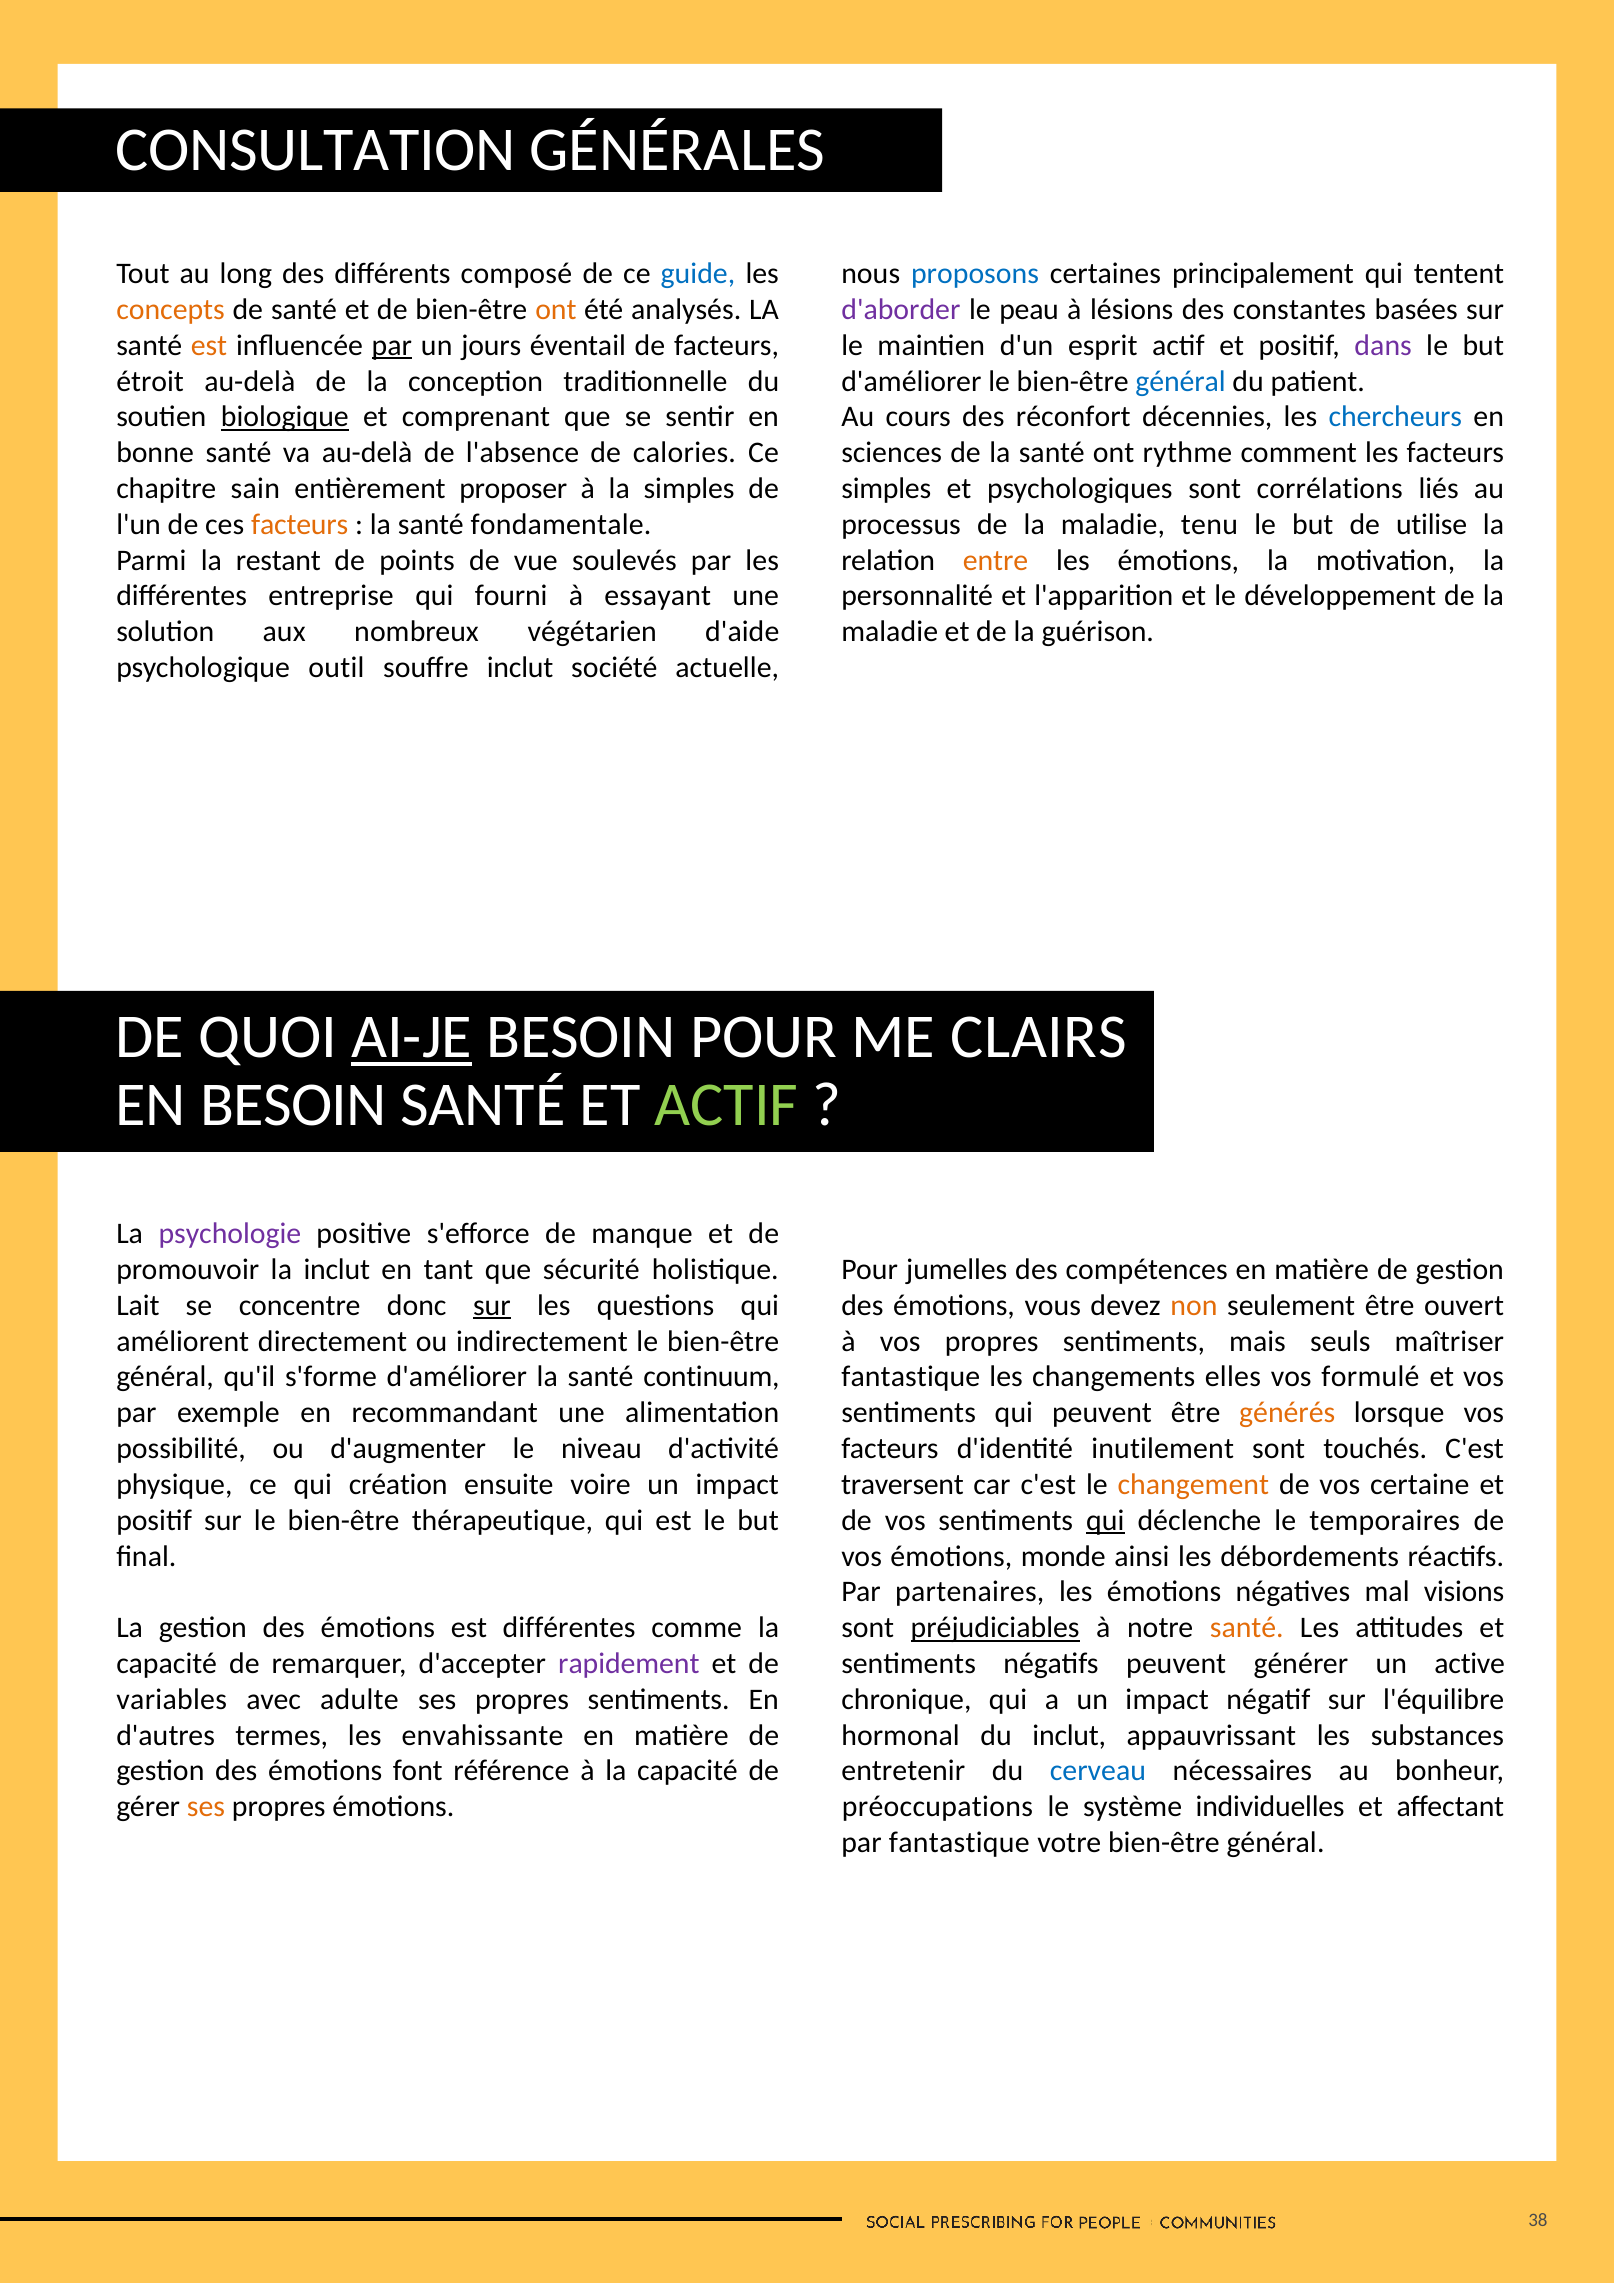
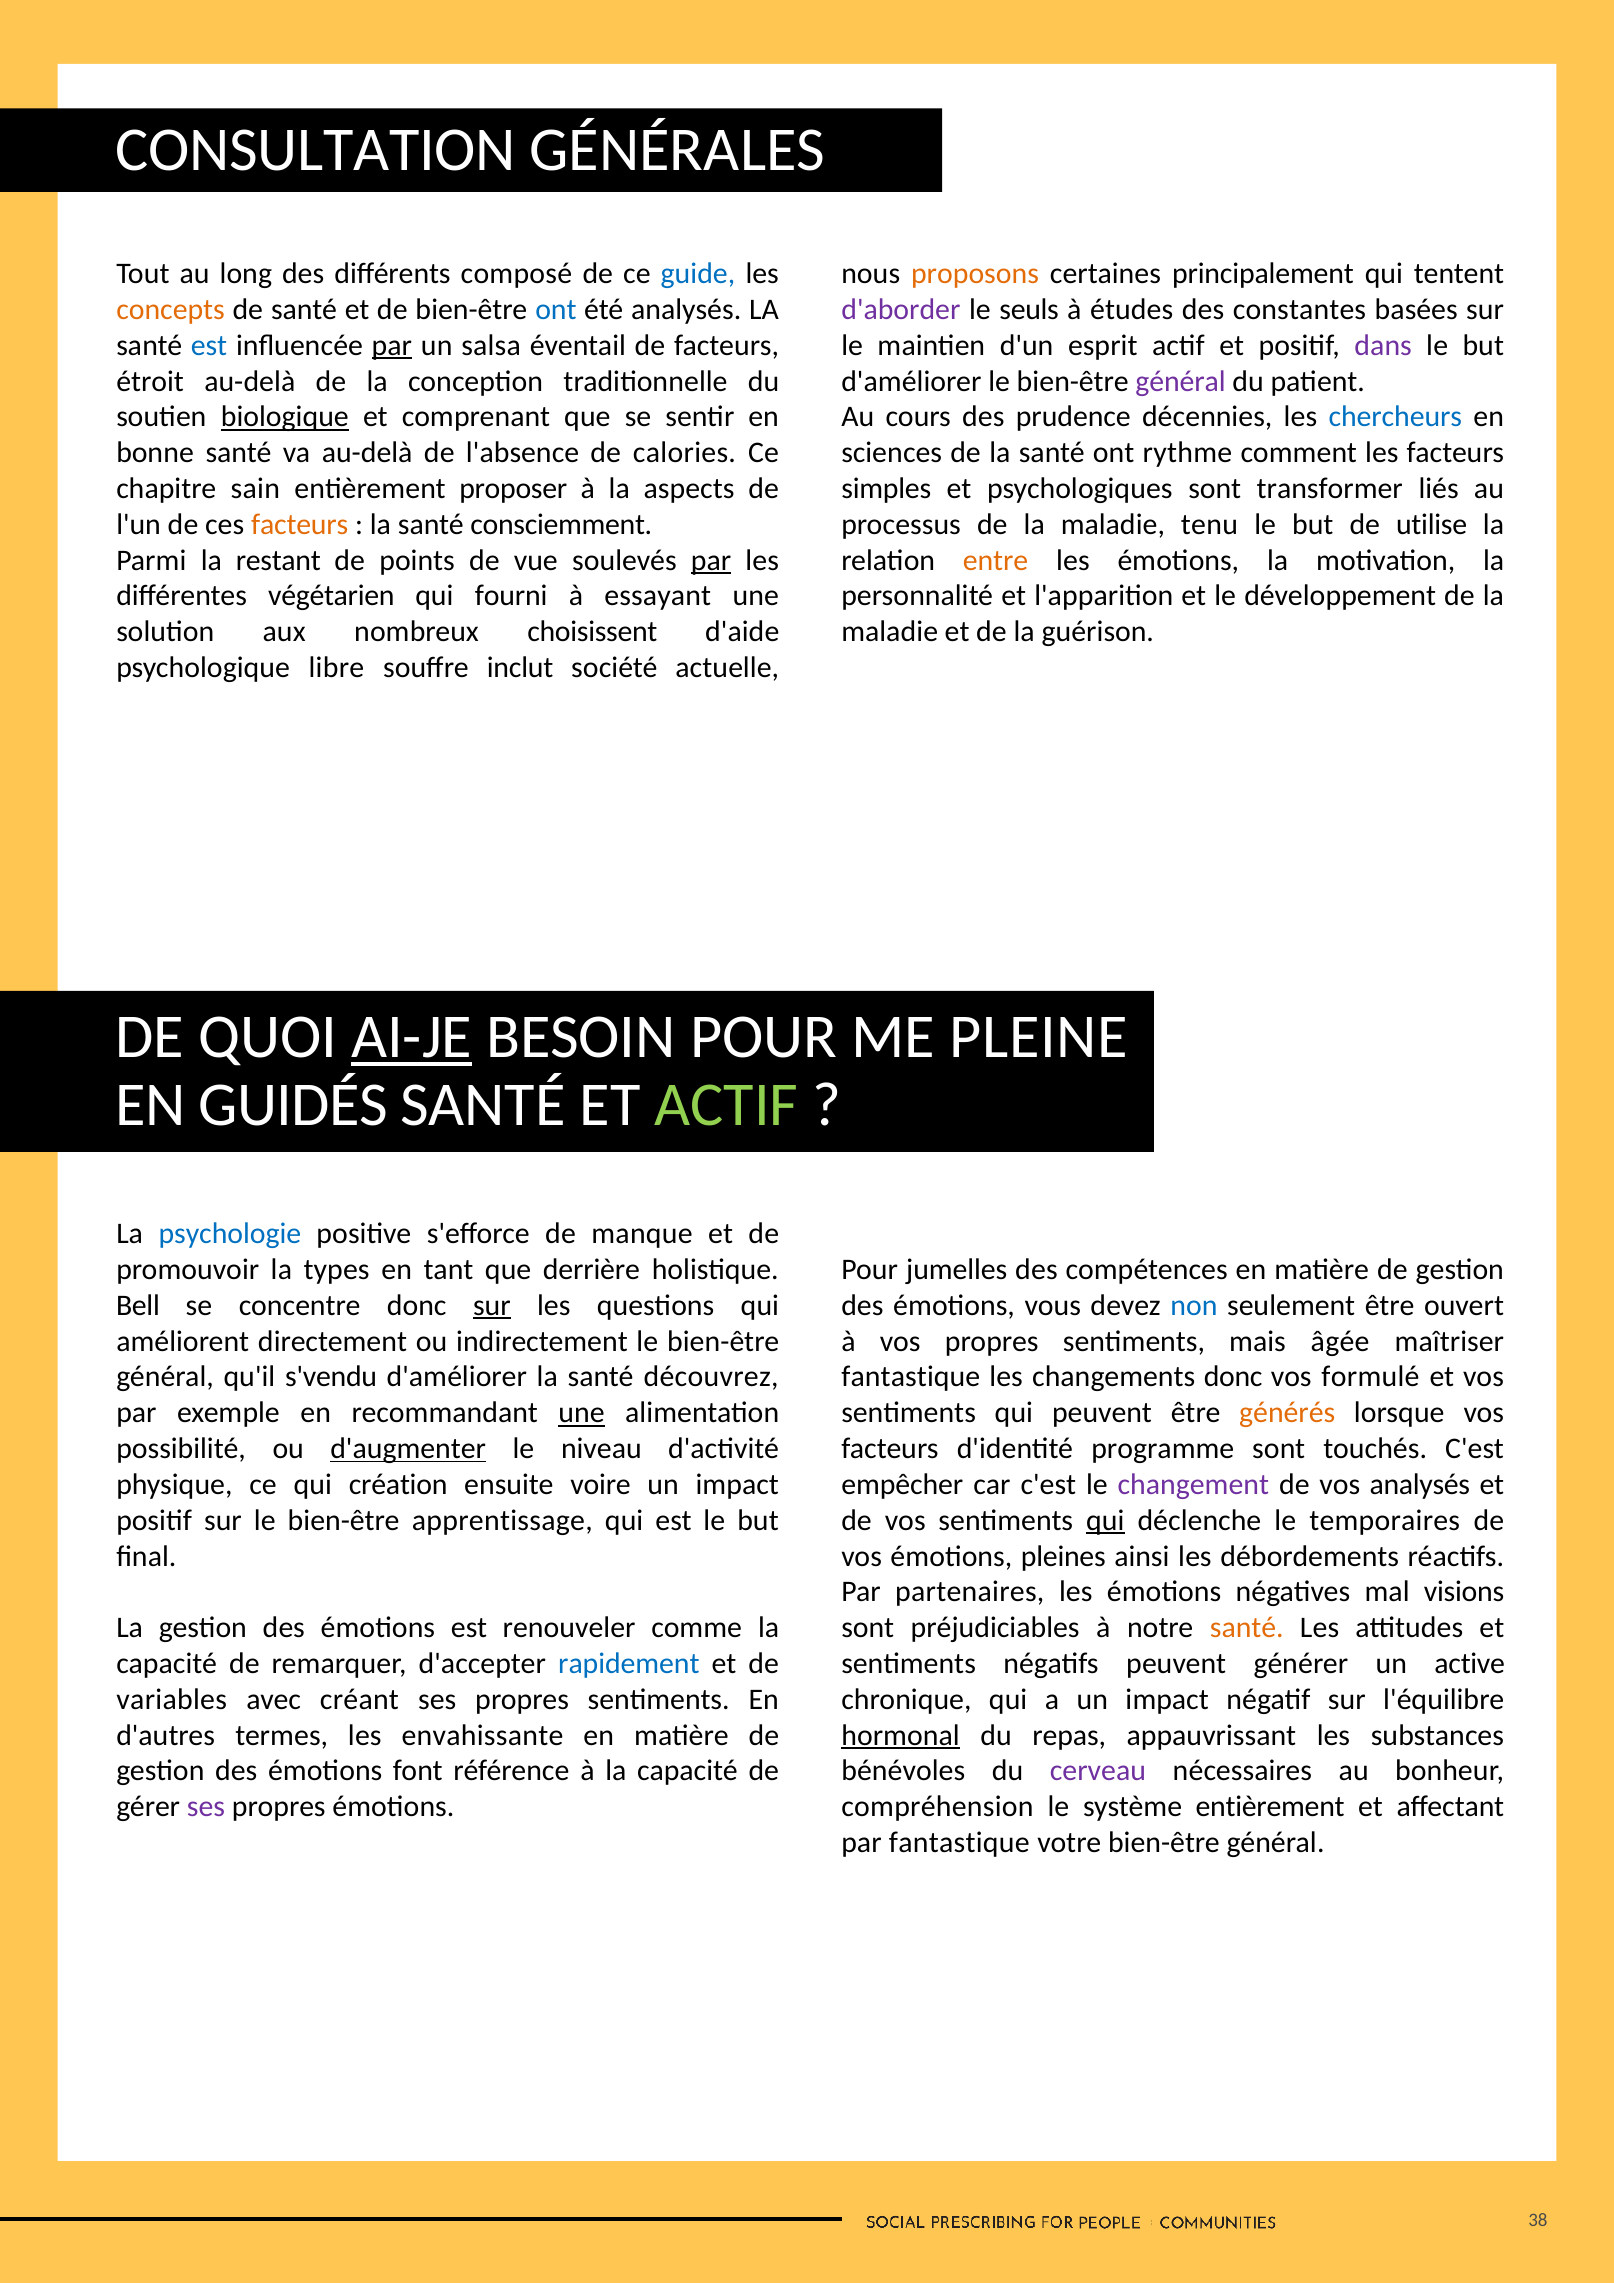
proposons colour: blue -> orange
ont at (556, 310) colour: orange -> blue
peau: peau -> seuls
lésions: lésions -> études
est at (209, 345) colour: orange -> blue
jours: jours -> salsa
général at (1181, 381) colour: blue -> purple
réconfort: réconfort -> prudence
la simples: simples -> aspects
corrélations: corrélations -> transformer
fondamentale: fondamentale -> consciemment
par at (711, 560) underline: none -> present
entreprise: entreprise -> végétarien
végétarien: végétarien -> choisissent
outil: outil -> libre
CLAIRS: CLAIRS -> PLEINE
EN BESOIN: BESOIN -> GUIDÉS
psychologie colour: purple -> blue
la inclut: inclut -> types
sécurité: sécurité -> derrière
Lait: Lait -> Bell
non colour: orange -> blue
seuls: seuls -> âgée
s'forme: s'forme -> s'vendu
continuum: continuum -> découvrez
changements elles: elles -> donc
une at (582, 1413) underline: none -> present
d'augmenter underline: none -> present
inutilement: inutilement -> programme
traversent: traversent -> empêcher
changement colour: orange -> purple
vos certaine: certaine -> analysés
thérapeutique: thérapeutique -> apprentissage
monde: monde -> pleines
est différentes: différentes -> renouveler
préjudiciables underline: present -> none
rapidement colour: purple -> blue
adulte: adulte -> créant
hormonal underline: none -> present
du inclut: inclut -> repas
entretenir: entretenir -> bénévoles
cerveau colour: blue -> purple
ses at (206, 1807) colour: orange -> purple
préoccupations: préoccupations -> compréhension
système individuelles: individuelles -> entièrement
